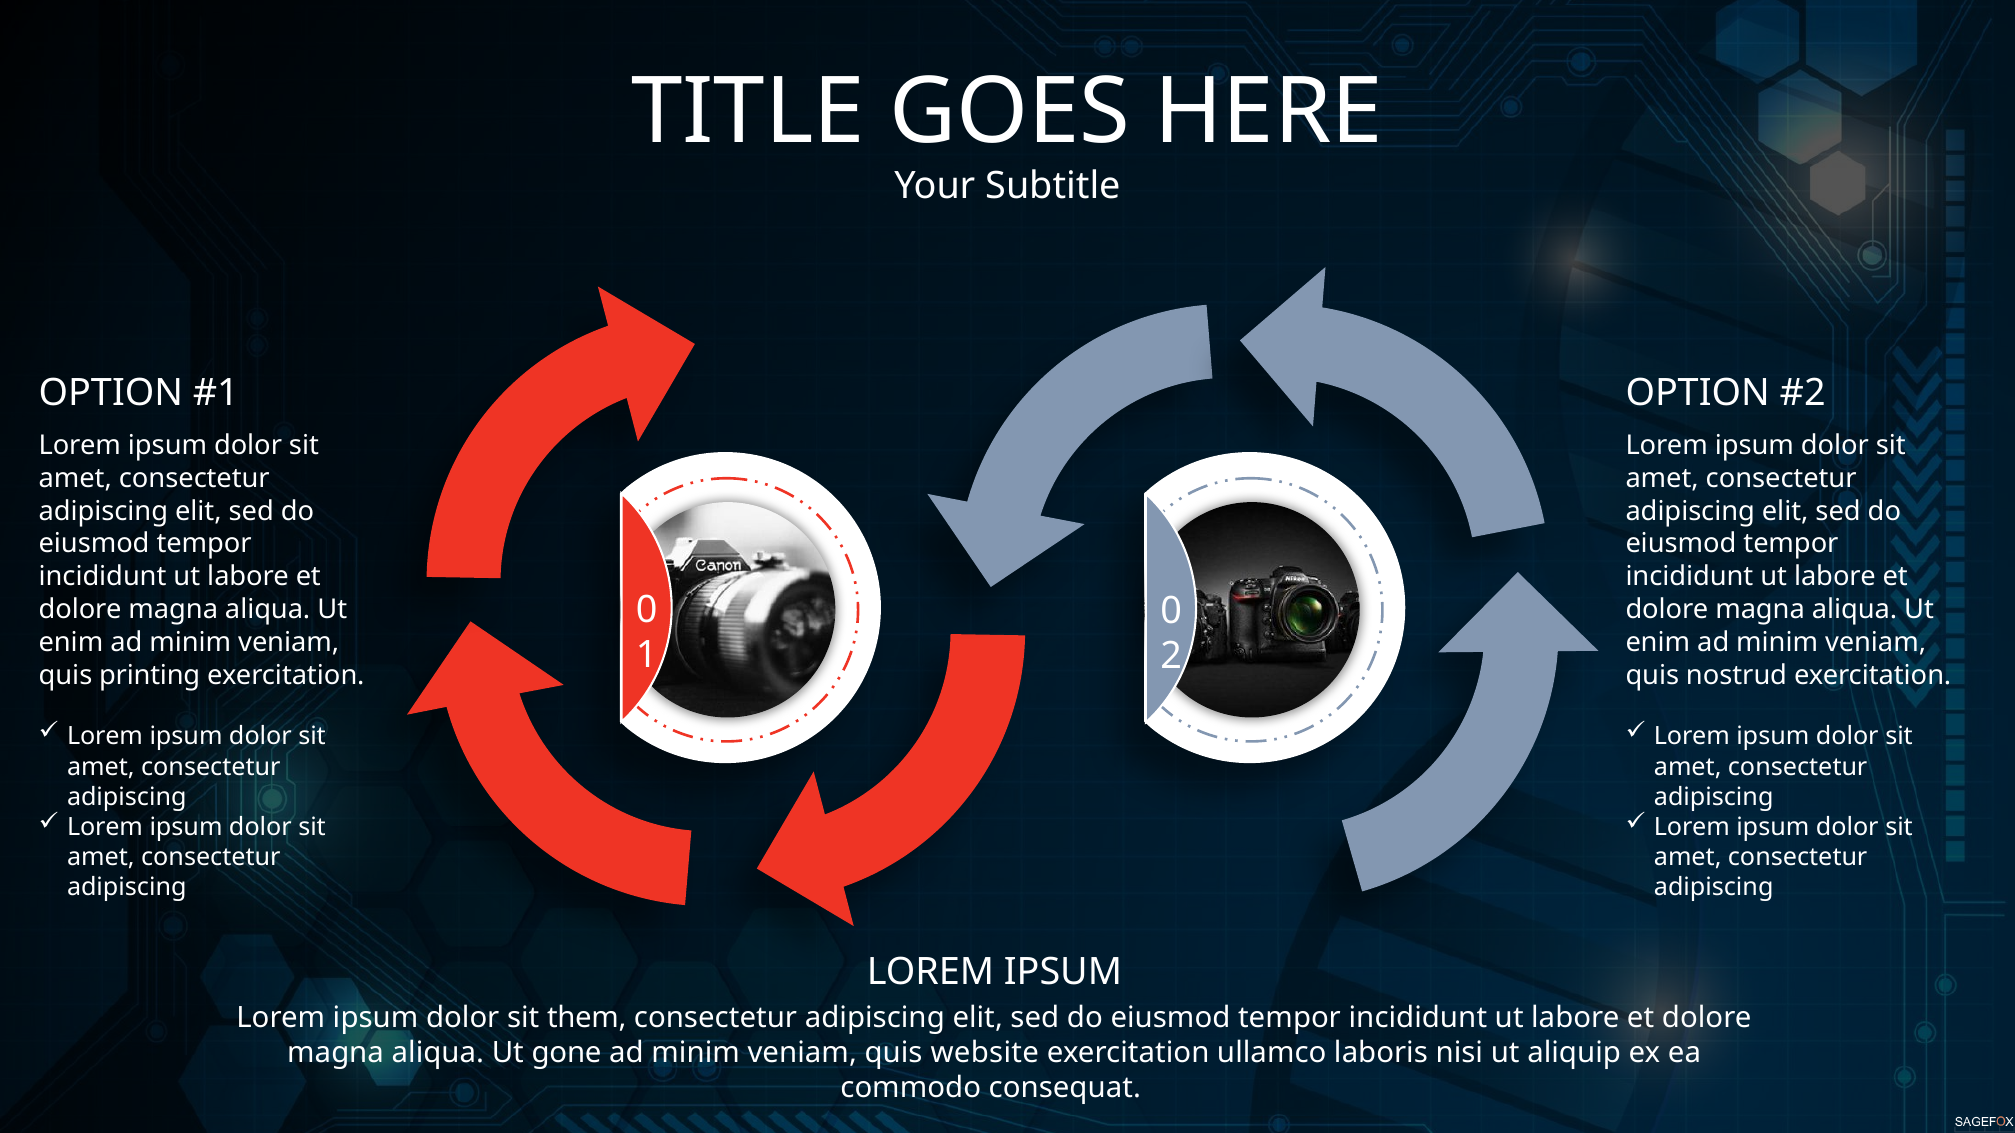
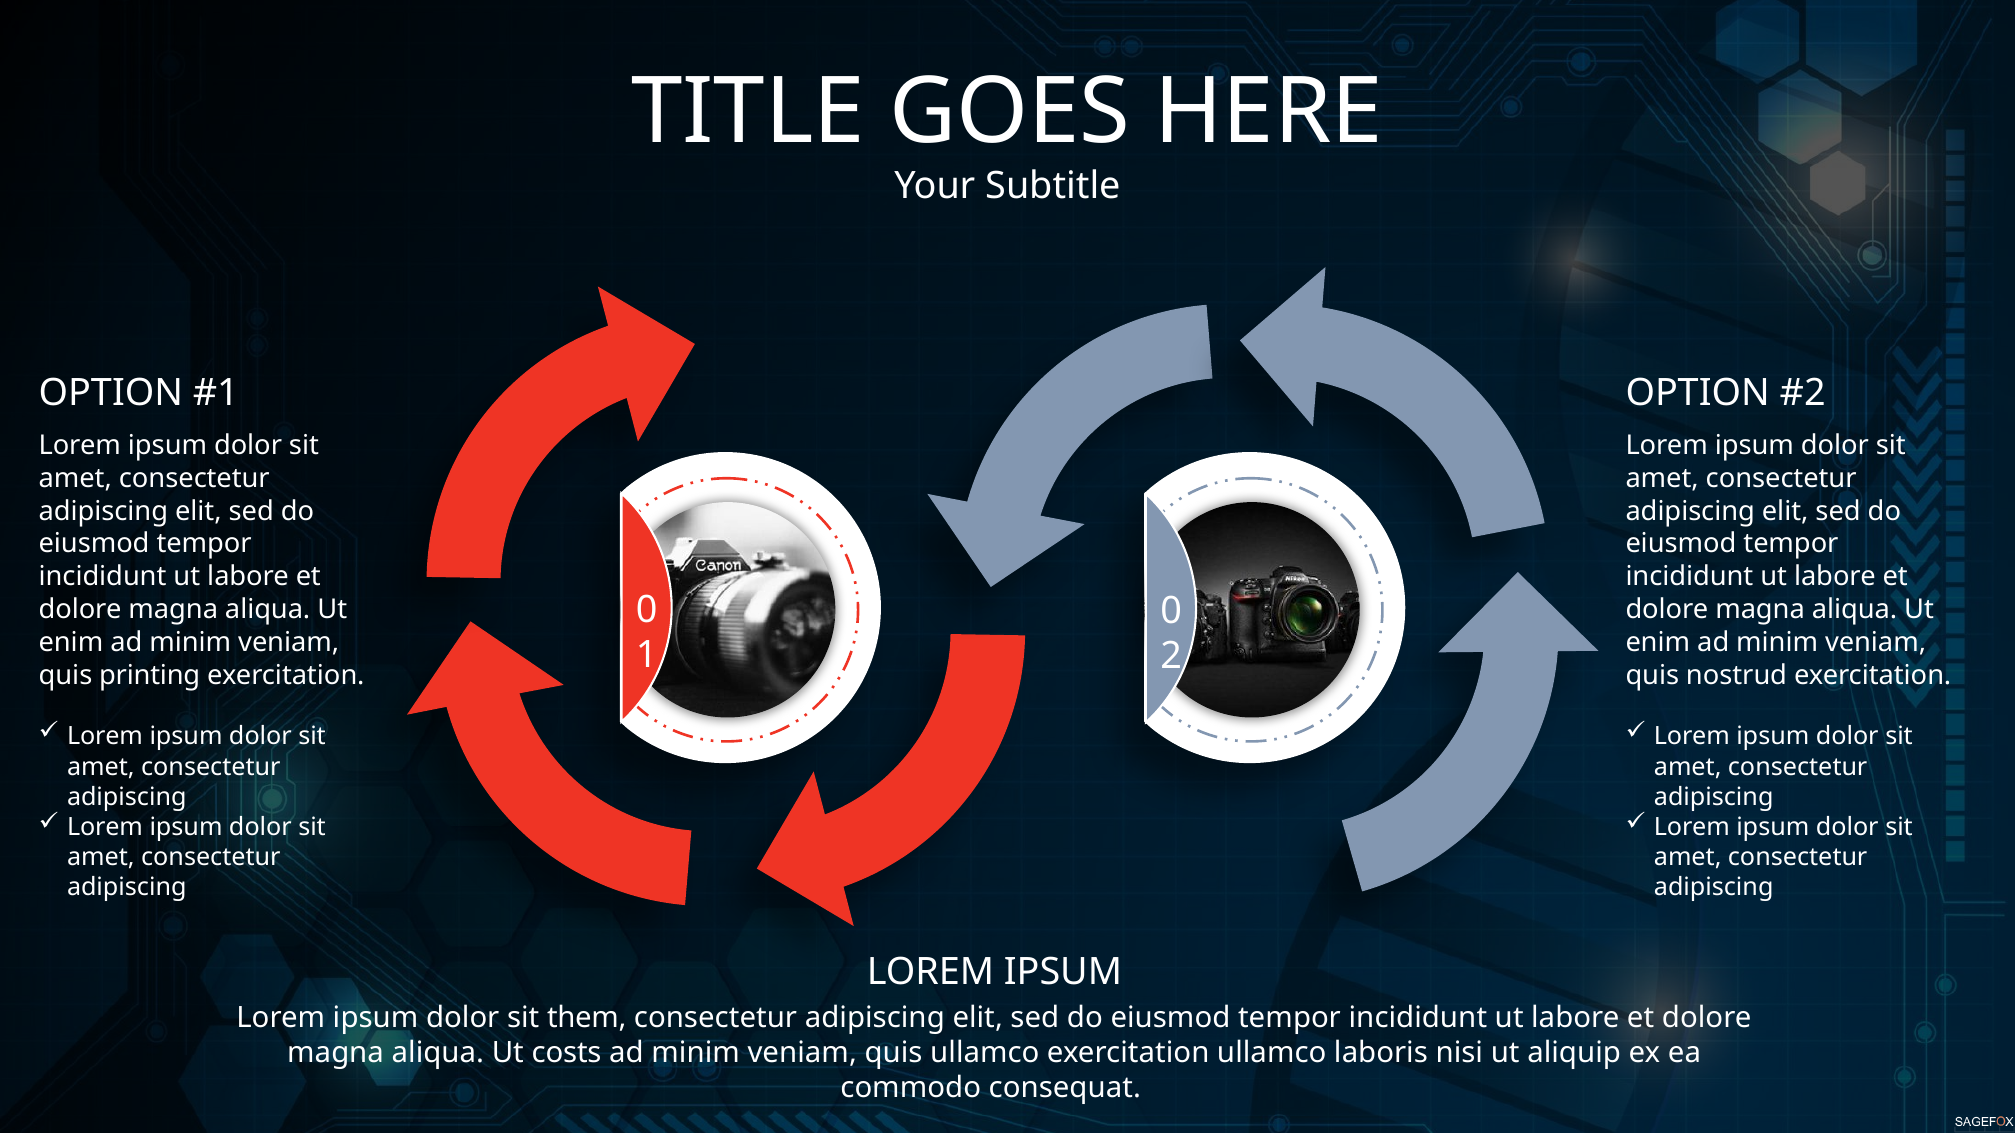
gone: gone -> costs
quis website: website -> ullamco
